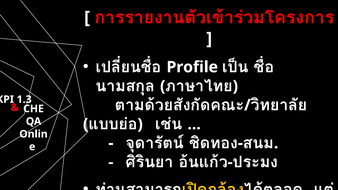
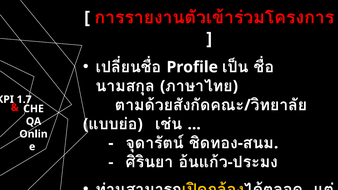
1.3: 1.3 -> 1.7
